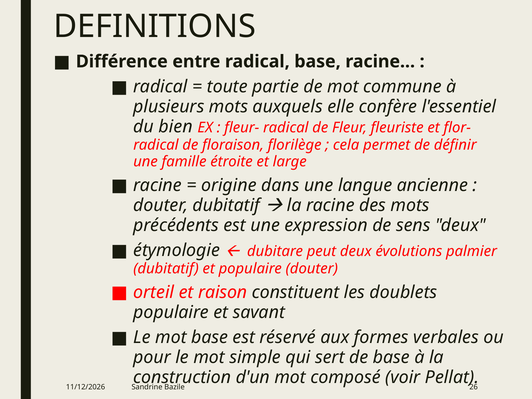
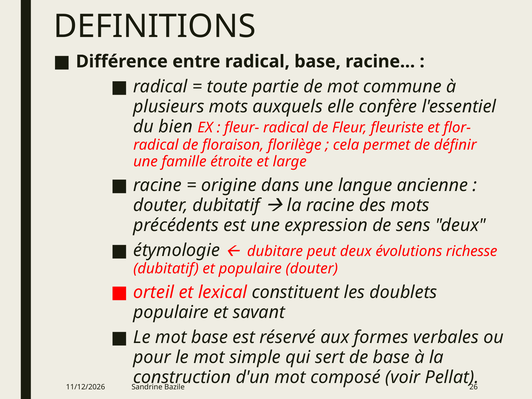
palmier: palmier -> richesse
raison: raison -> lexical
